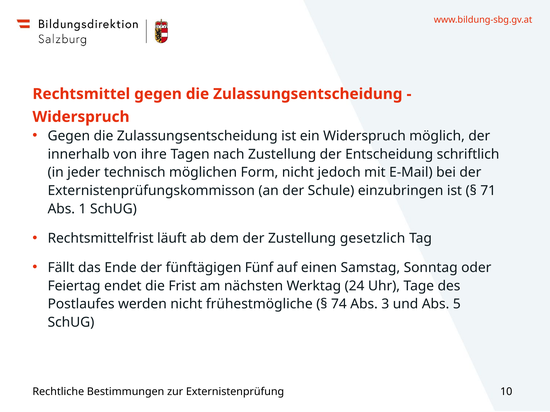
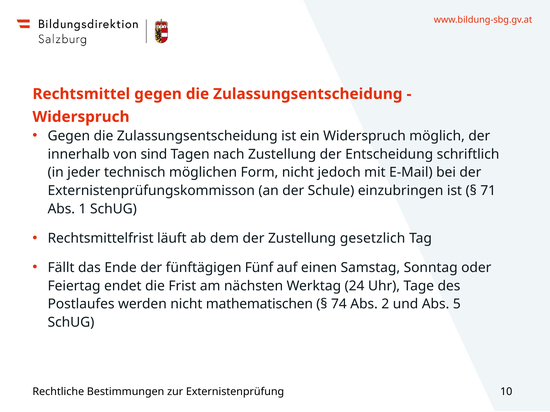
ihre: ihre -> sind
frühestmögliche: frühestmögliche -> mathematischen
3: 3 -> 2
